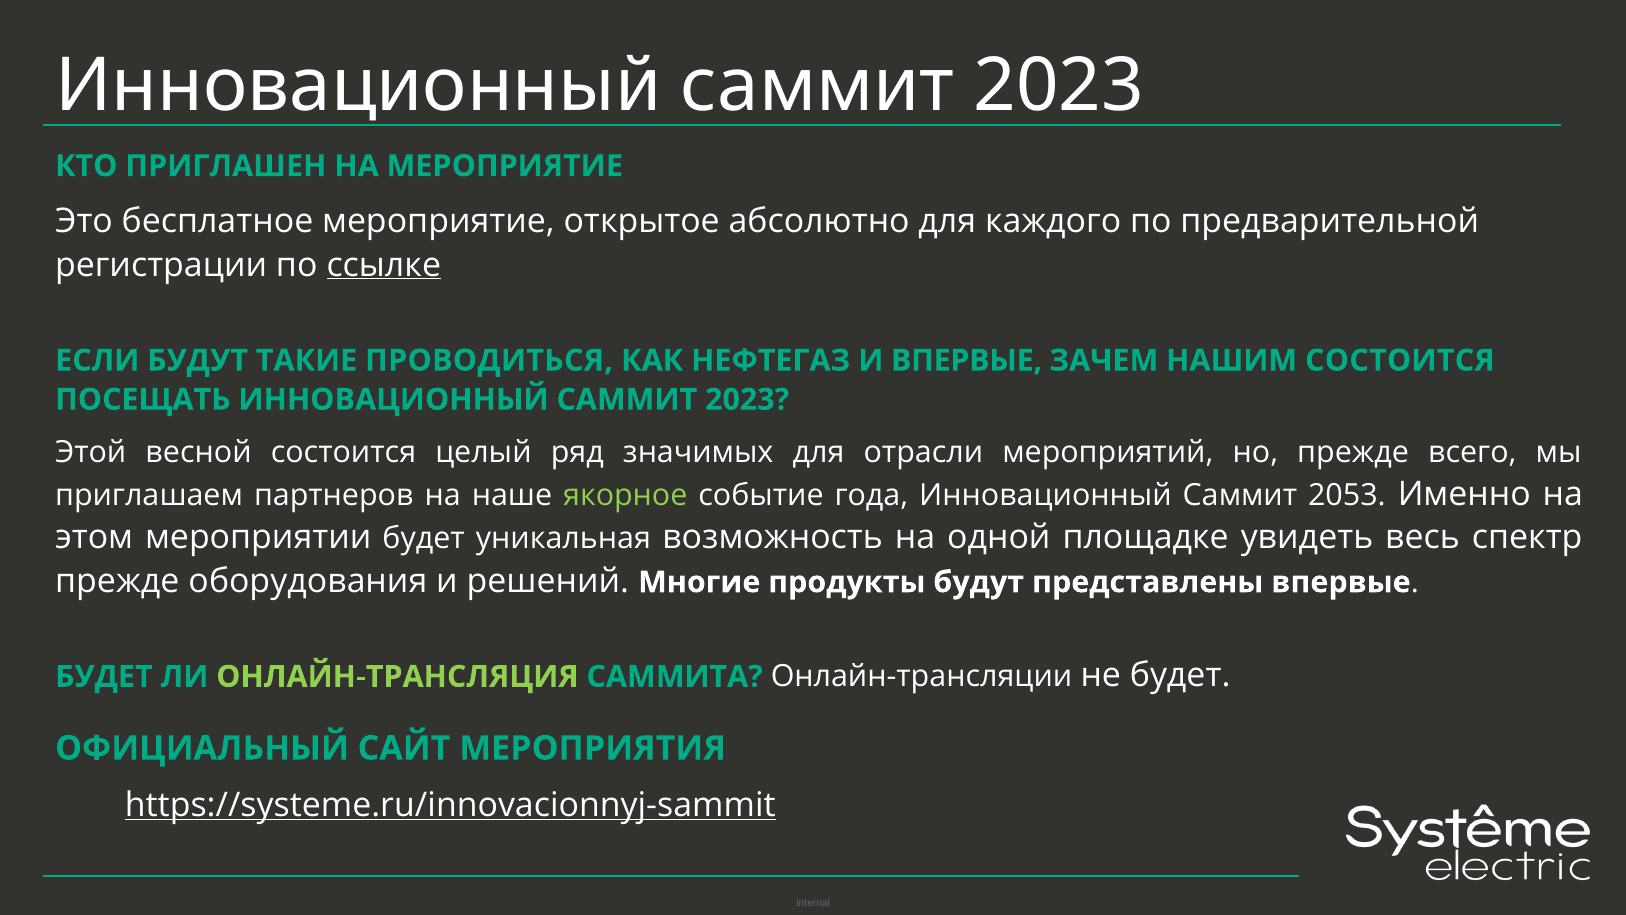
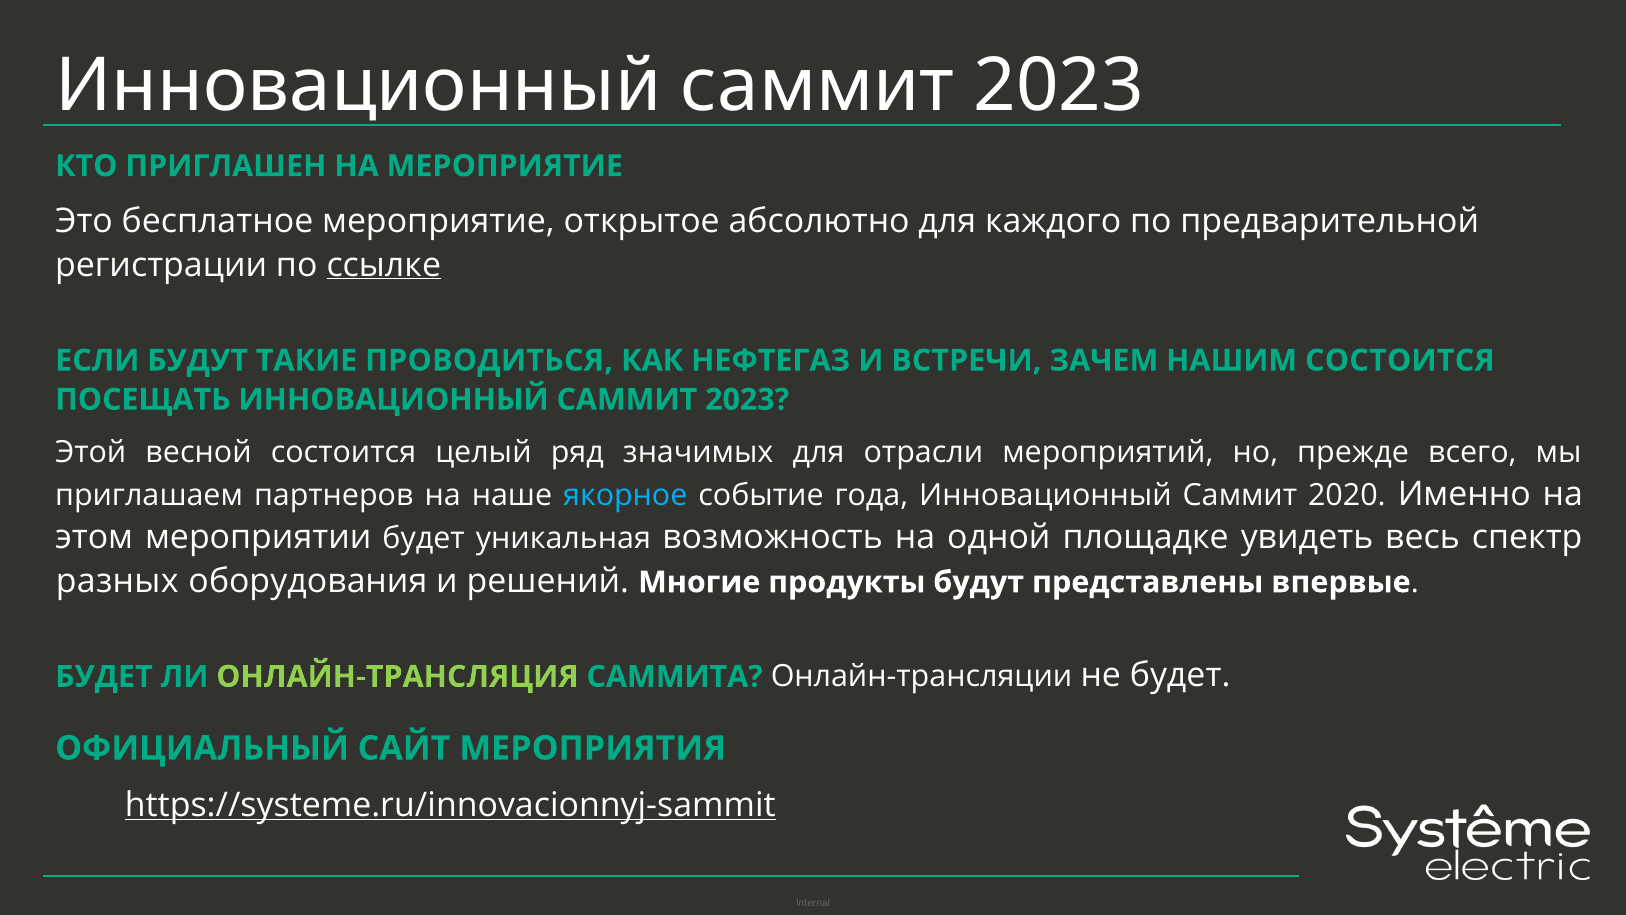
И ВПЕРВЫЕ: ВПЕРВЫЕ -> ВСТРЕЧИ
якорное colour: light green -> light blue
2053: 2053 -> 2020
прежде at (117, 581): прежде -> разных
